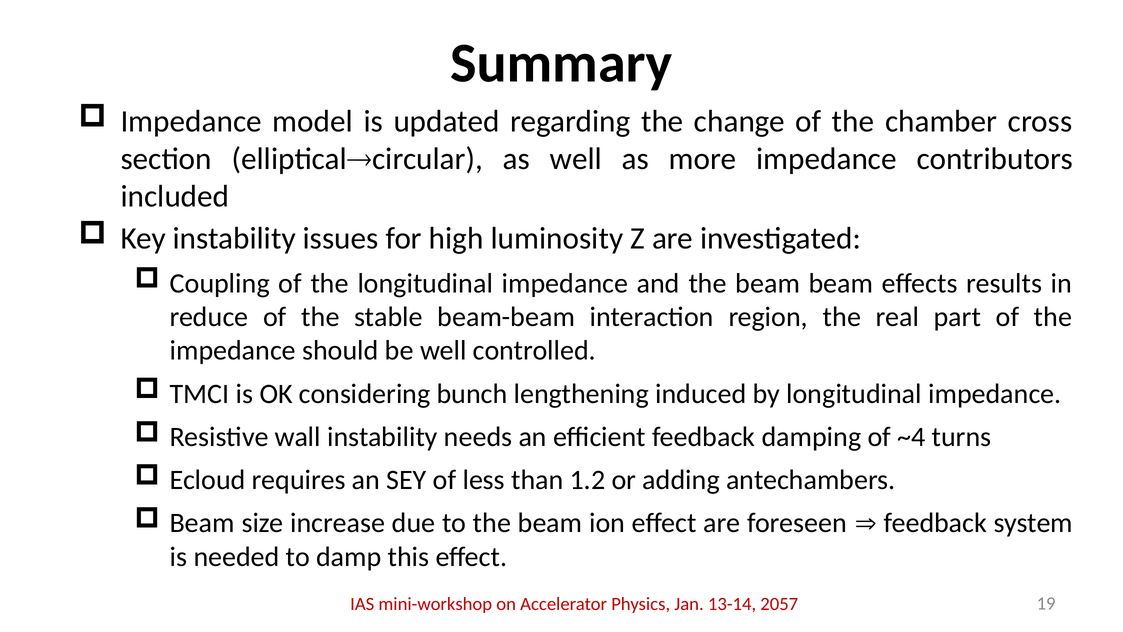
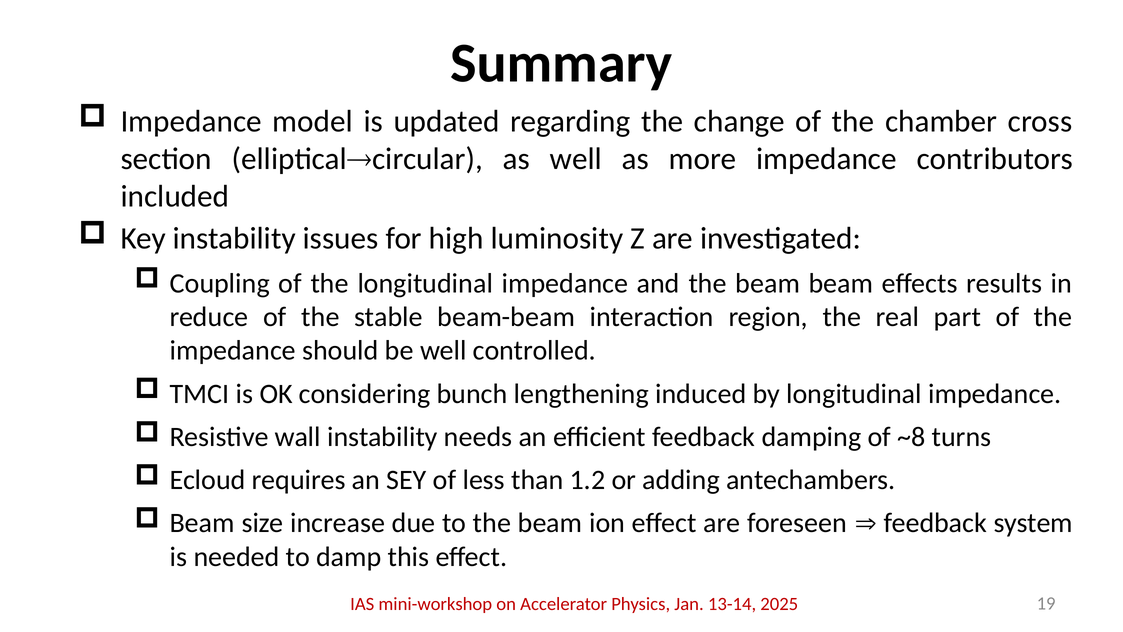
~4: ~4 -> ~8
2057: 2057 -> 2025
